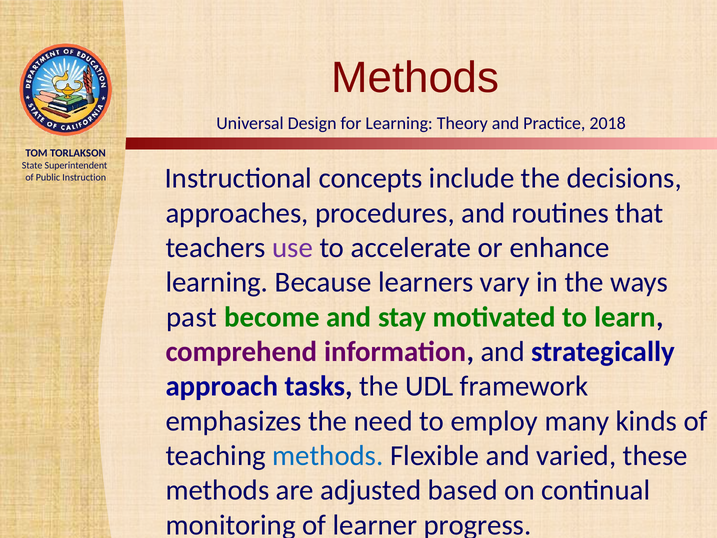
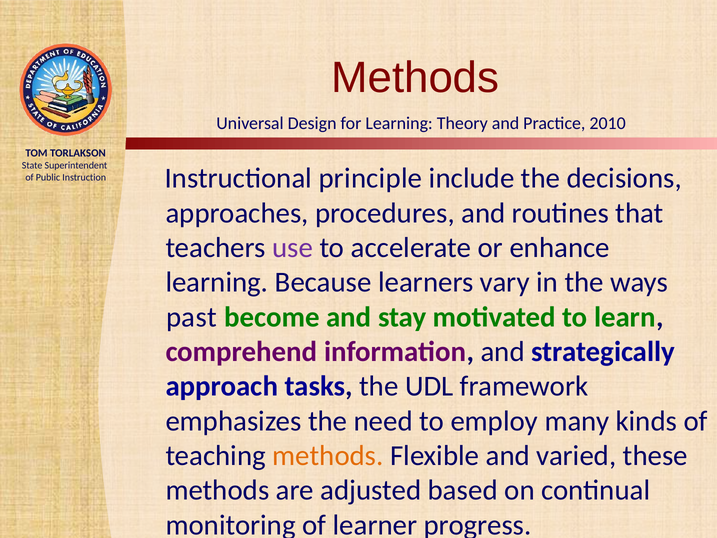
2018: 2018 -> 2010
concepts: concepts -> principle
methods at (328, 456) colour: blue -> orange
